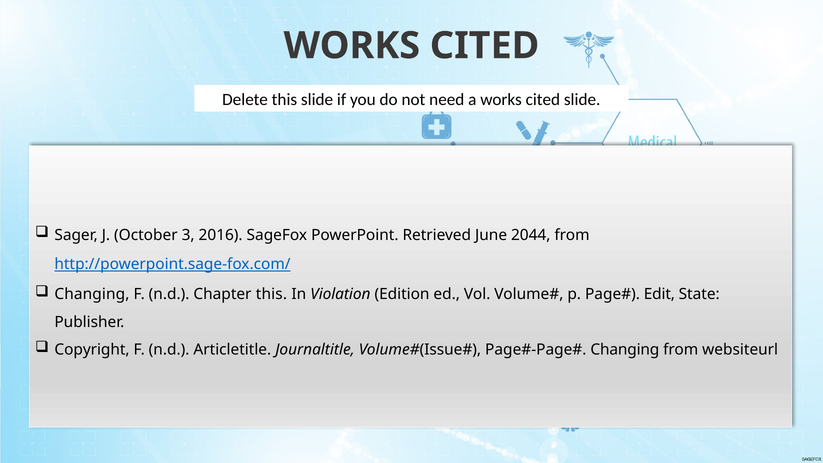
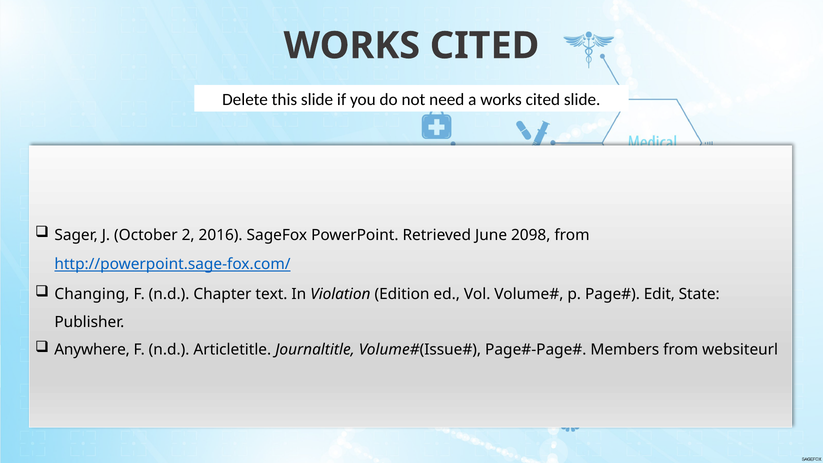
3: 3 -> 2
2044: 2044 -> 2098
Chapter this: this -> text
Copyright: Copyright -> Anywhere
Changing at (625, 350): Changing -> Members
